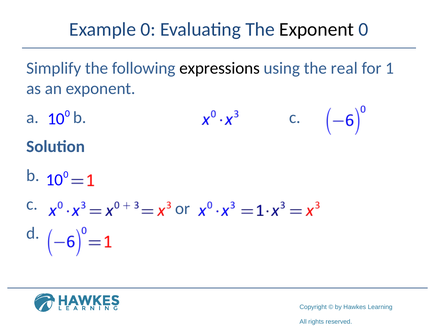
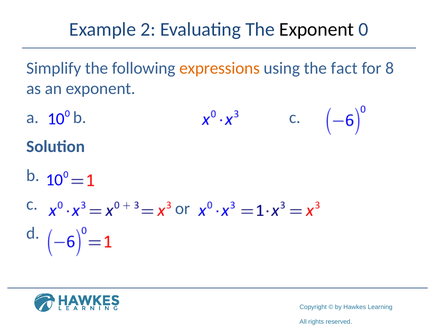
Example 0: 0 -> 2
expressions colour: black -> orange
real: real -> fact
1: 1 -> 8
